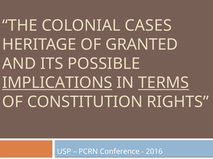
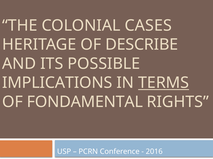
GRANTED: GRANTED -> DESCRIBE
IMPLICATIONS underline: present -> none
CONSTITUTION: CONSTITUTION -> FONDAMENTAL
